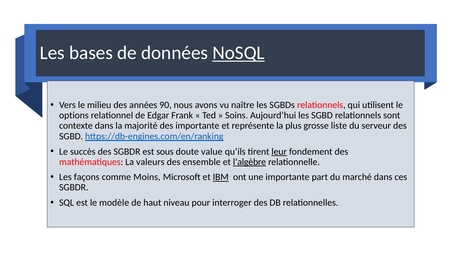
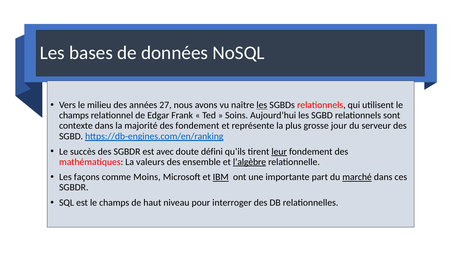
NoSQL underline: present -> none
90: 90 -> 27
les at (262, 105) underline: none -> present
options at (74, 116): options -> champs
des importante: importante -> fondement
liste: liste -> jour
sous: sous -> avec
value: value -> défini
marché underline: none -> present
est le modèle: modèle -> champs
